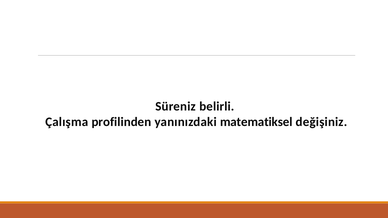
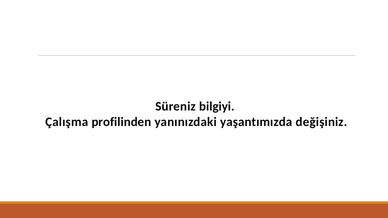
belirli: belirli -> bilgiyi
matematiksel: matematiksel -> yaşantımızda
